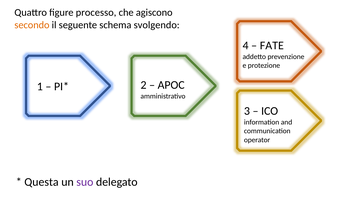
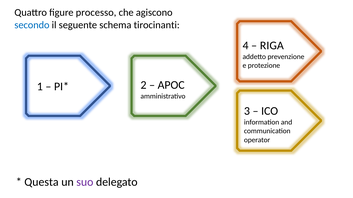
secondo colour: orange -> blue
svolgendo: svolgendo -> tirocinanti
FATE: FATE -> RIGA
